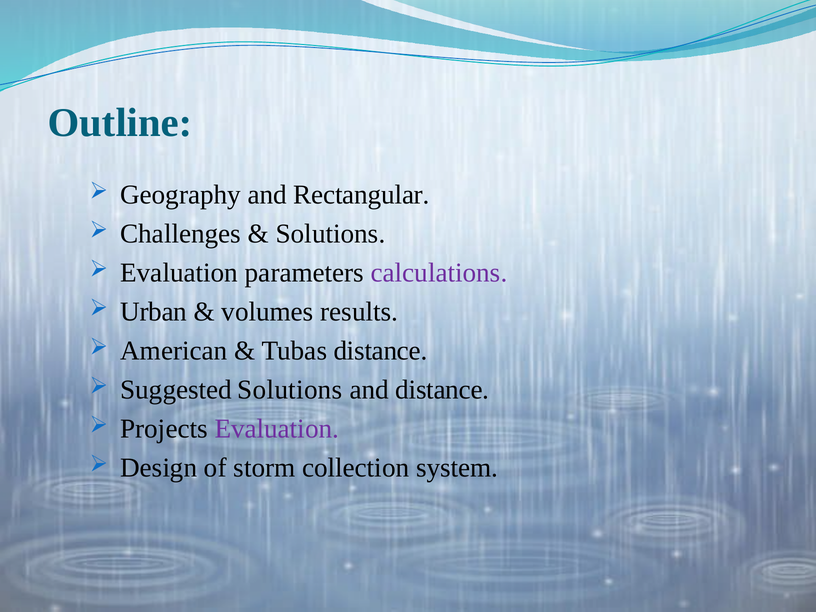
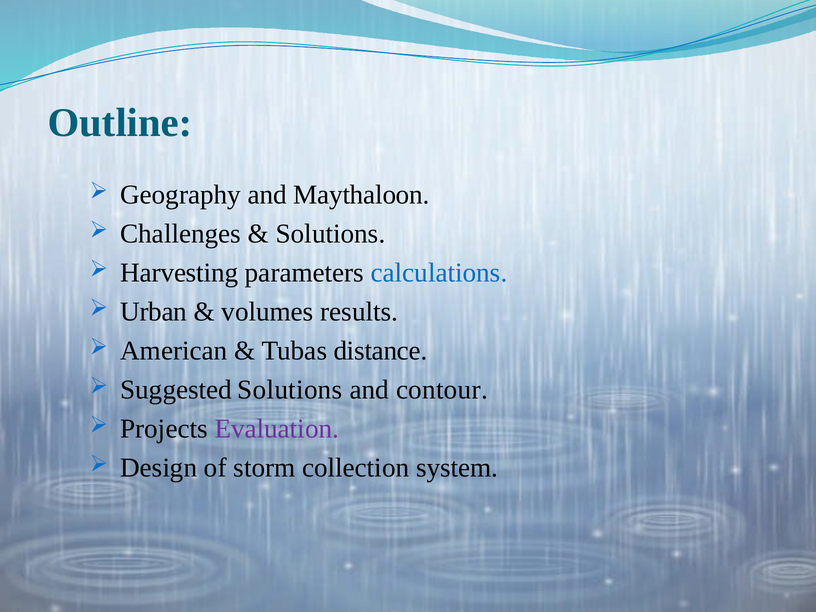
Rectangular: Rectangular -> Maythaloon
Evaluation at (179, 273): Evaluation -> Harvesting
calculations colour: purple -> blue
and distance: distance -> contour
